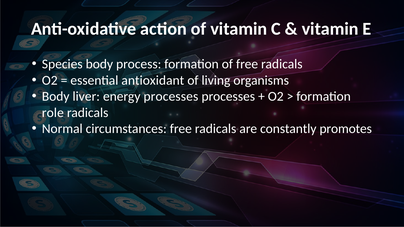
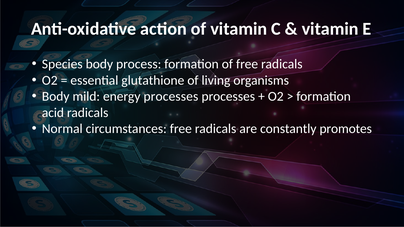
antioxidant: antioxidant -> glutathione
liver: liver -> mild
role: role -> acid
